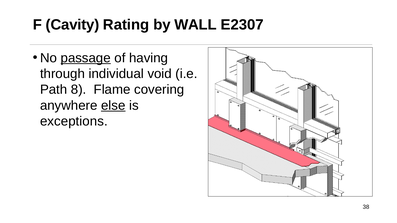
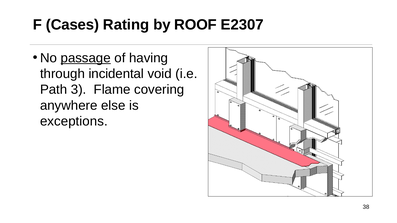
Cavity: Cavity -> Cases
WALL: WALL -> ROOF
individual: individual -> incidental
8: 8 -> 3
else underline: present -> none
